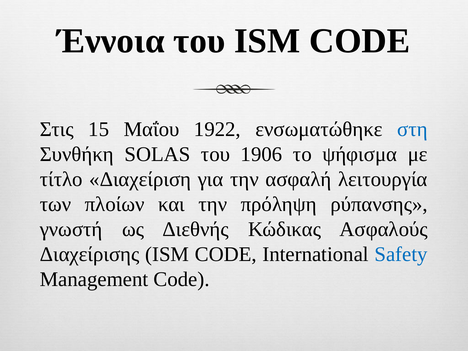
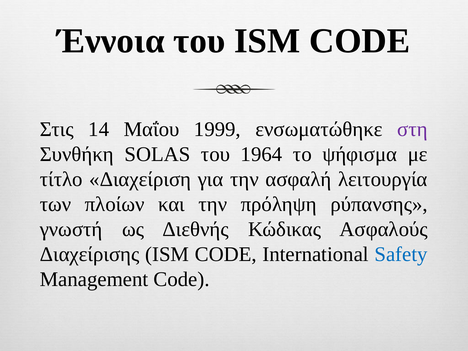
15: 15 -> 14
1922: 1922 -> 1999
στη colour: blue -> purple
1906: 1906 -> 1964
